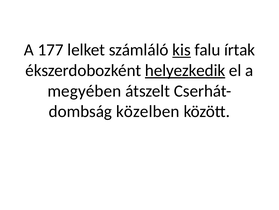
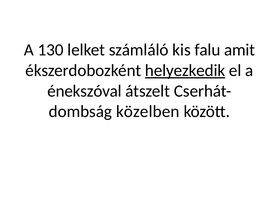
177: 177 -> 130
kis underline: present -> none
írtak: írtak -> amit
megyében: megyében -> énekszóval
